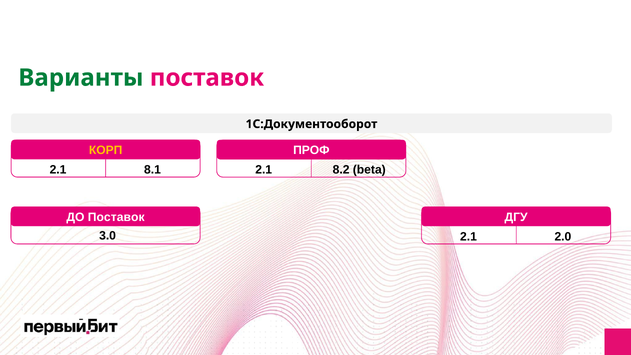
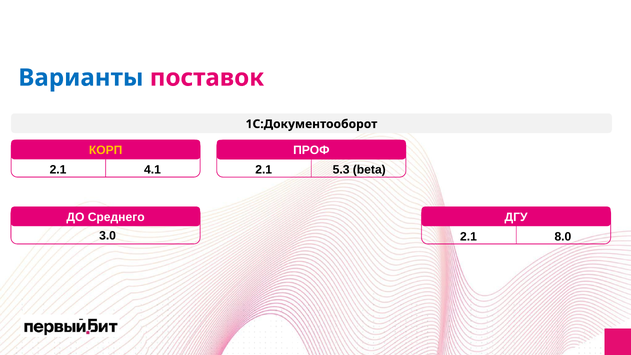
Варианты colour: green -> blue
8.1: 8.1 -> 4.1
8.2: 8.2 -> 5.3
ДО Поставок: Поставок -> Среднего
2.0: 2.0 -> 8.0
